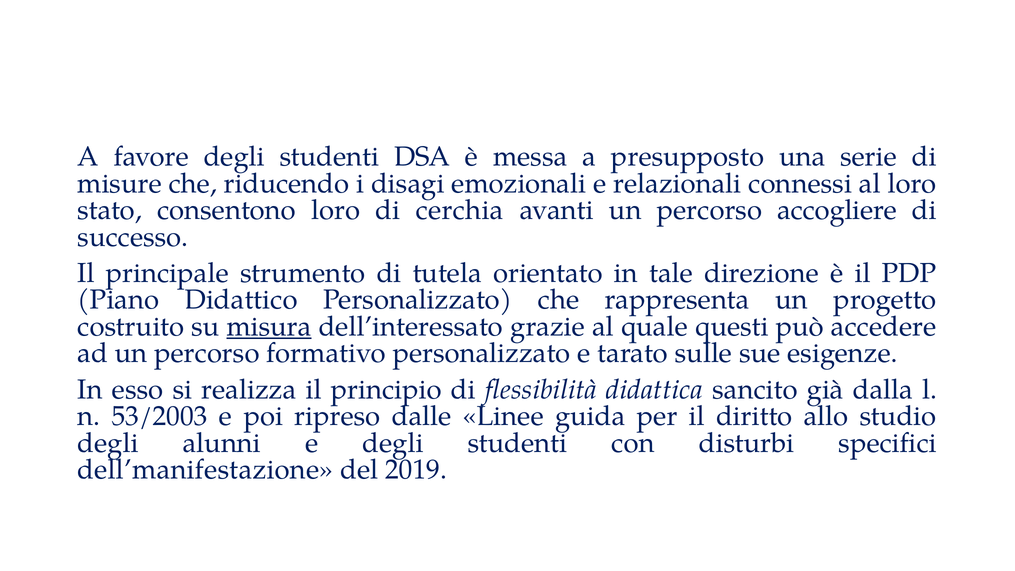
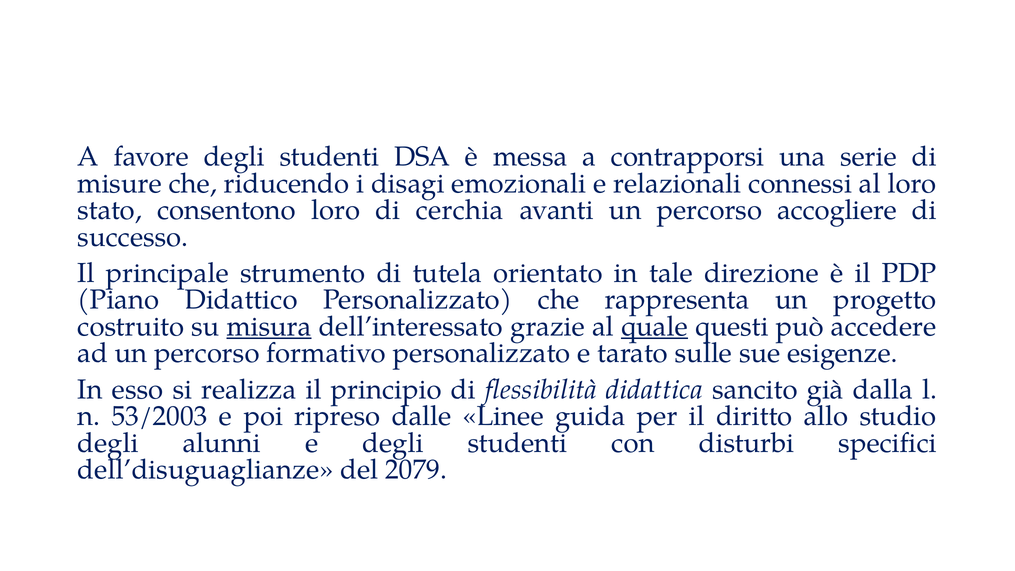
presupposto: presupposto -> contrapporsi
quale underline: none -> present
dell’manifestazione: dell’manifestazione -> dell’disuguaglianze
2019: 2019 -> 2079
